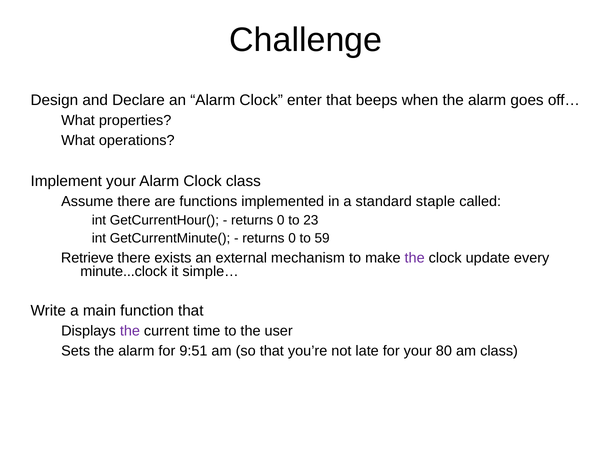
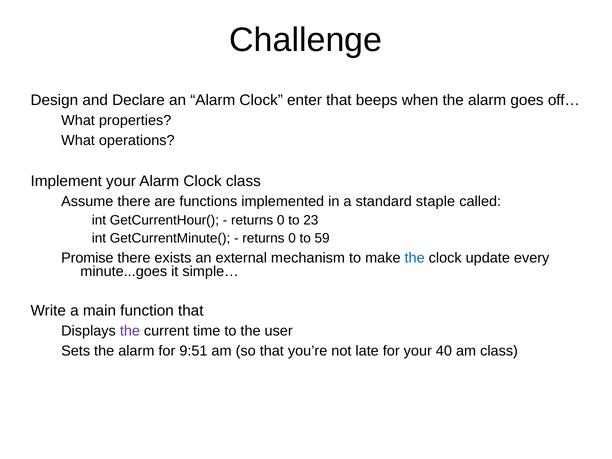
Retrieve: Retrieve -> Promise
the at (415, 258) colour: purple -> blue
minute...clock: minute...clock -> minute...goes
80: 80 -> 40
